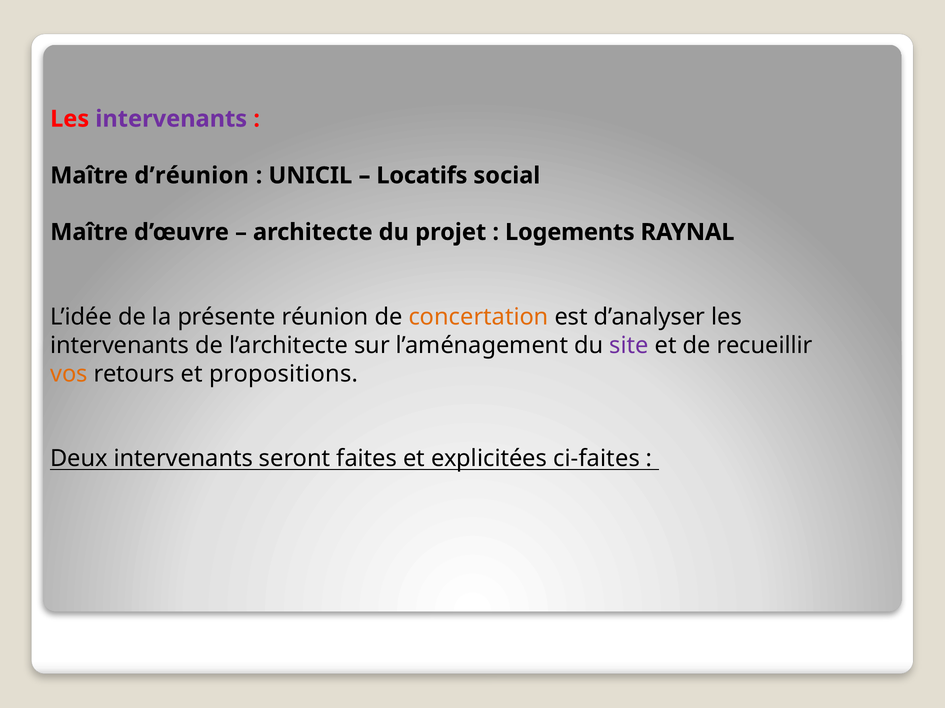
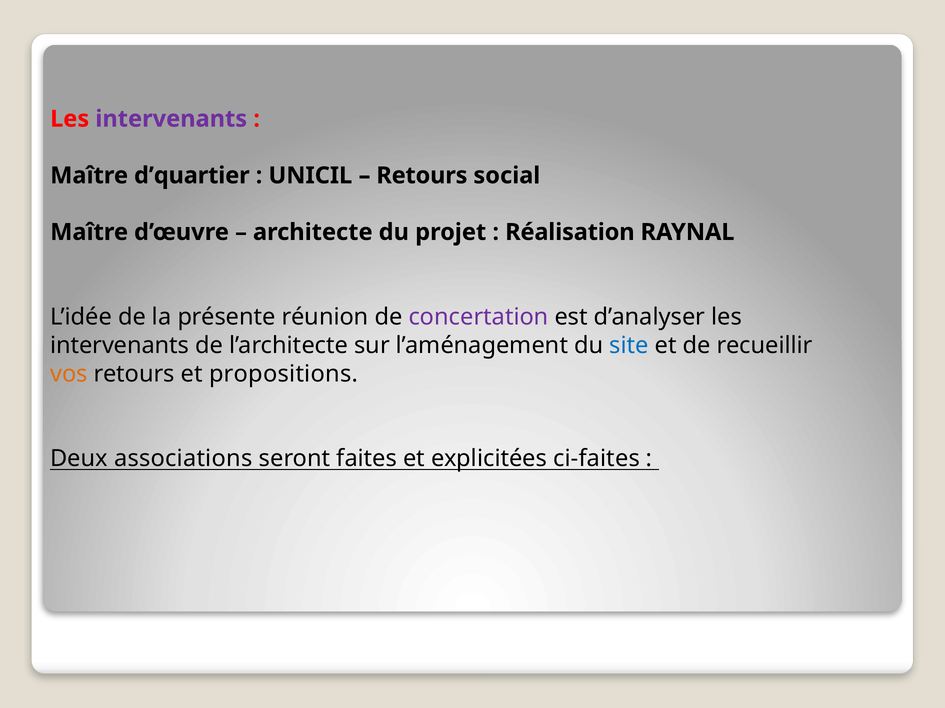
d’réunion: d’réunion -> d’quartier
Locatifs at (422, 176): Locatifs -> Retours
Logements: Logements -> Réalisation
concertation colour: orange -> purple
site colour: purple -> blue
Deux intervenants: intervenants -> associations
